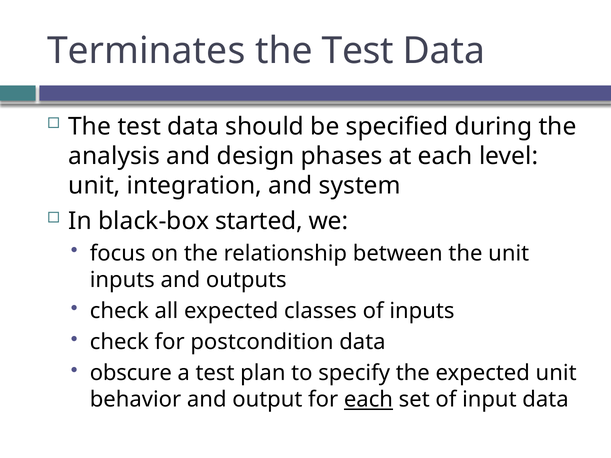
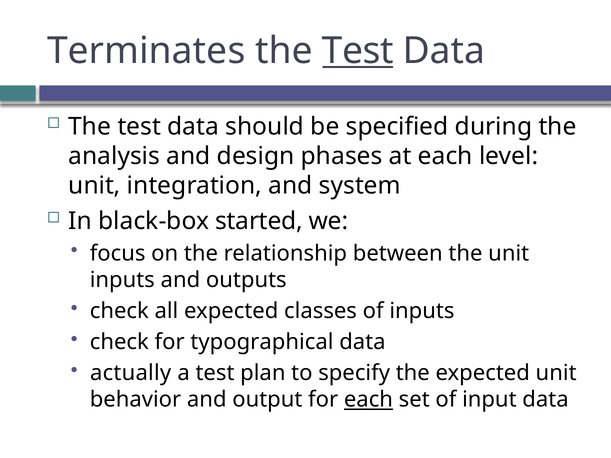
Test at (358, 51) underline: none -> present
postcondition: postcondition -> typographical
obscure: obscure -> actually
